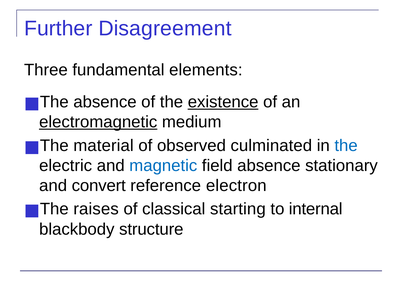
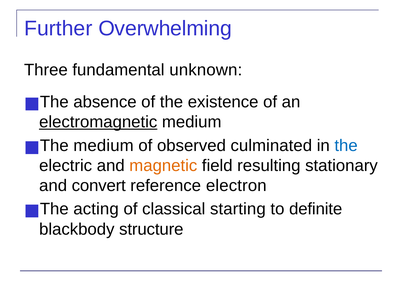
Disagreement: Disagreement -> Overwhelming
elements: elements -> unknown
existence underline: present -> none
The material: material -> medium
magnetic colour: blue -> orange
field absence: absence -> resulting
raises: raises -> acting
internal: internal -> definite
